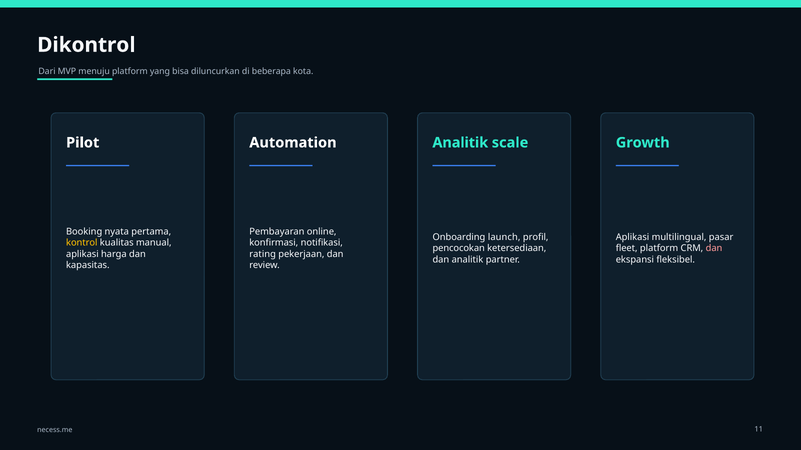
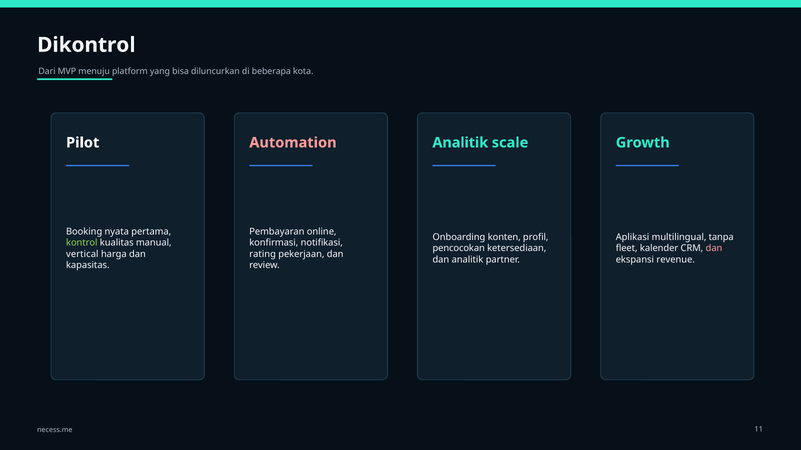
Automation colour: white -> pink
launch: launch -> konten
pasar: pasar -> tanpa
kontrol colour: yellow -> light green
fleet platform: platform -> kalender
aplikasi at (82, 254): aplikasi -> vertical
fleksibel: fleksibel -> revenue
